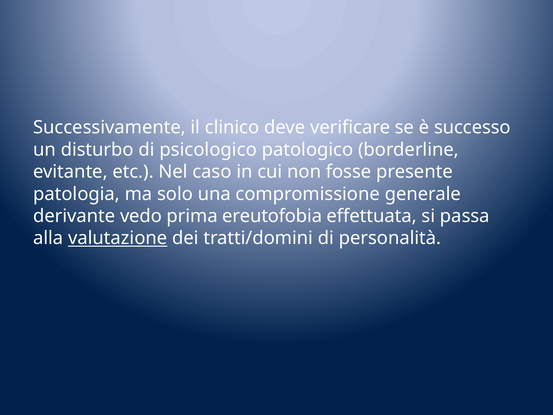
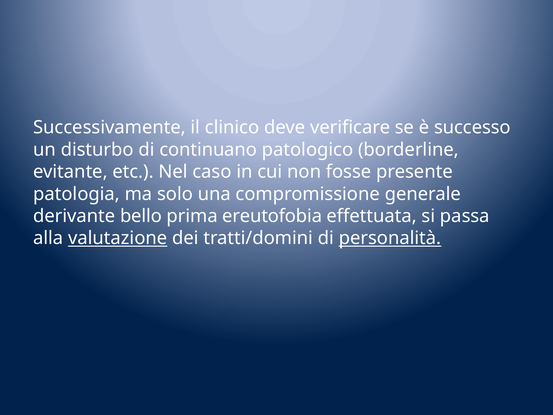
psicologico: psicologico -> continuano
vedo: vedo -> bello
personalità underline: none -> present
